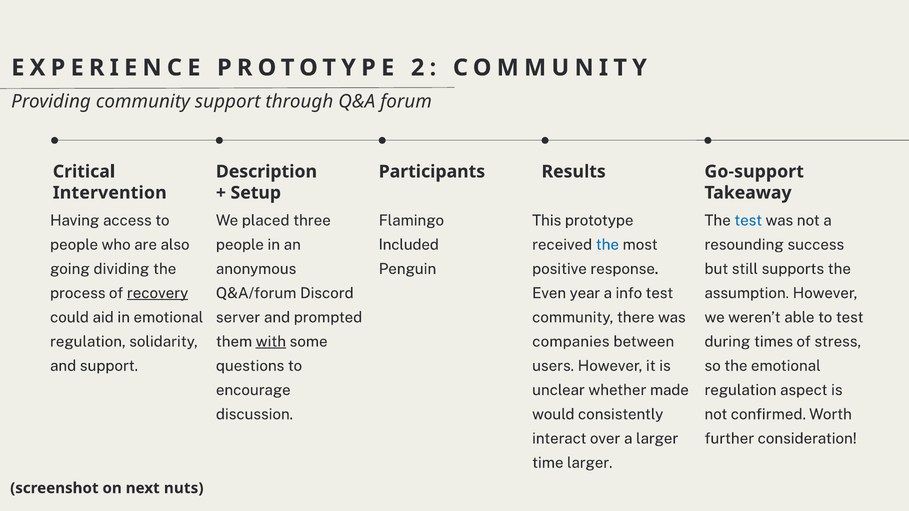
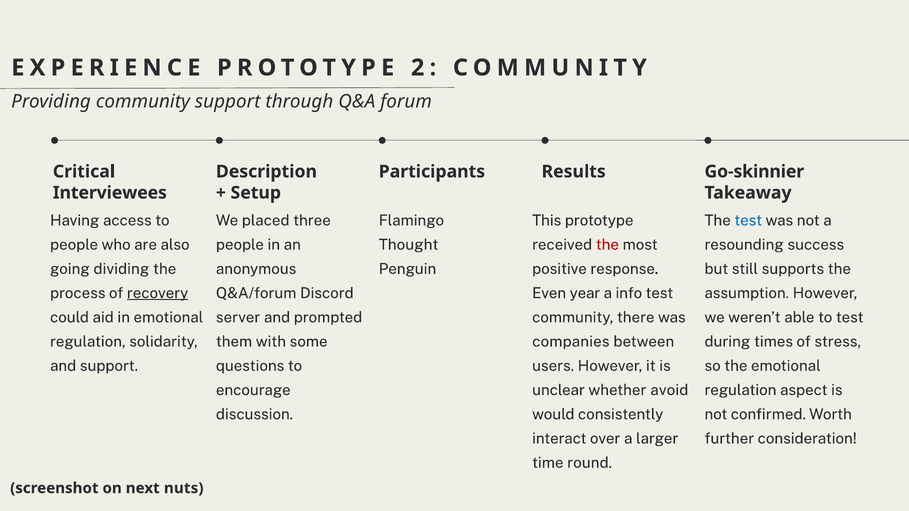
Go-support: Go-support -> Go-skinnier
Intervention: Intervention -> Interviewees
Included: Included -> Thought
the at (607, 245) colour: blue -> red
with underline: present -> none
made: made -> avoid
time larger: larger -> round
